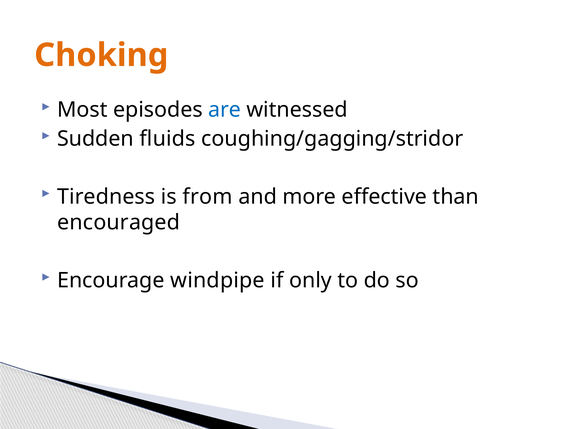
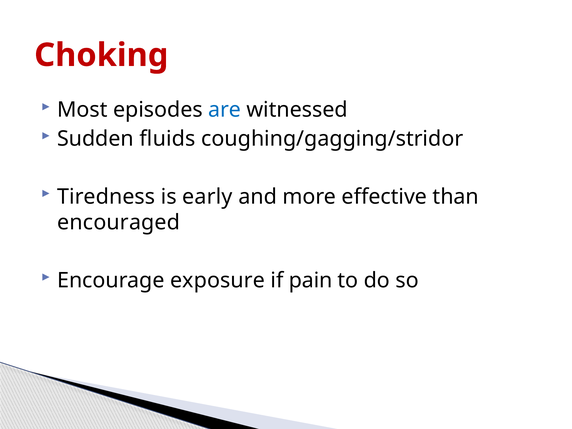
Choking colour: orange -> red
from: from -> early
windpipe: windpipe -> exposure
only: only -> pain
